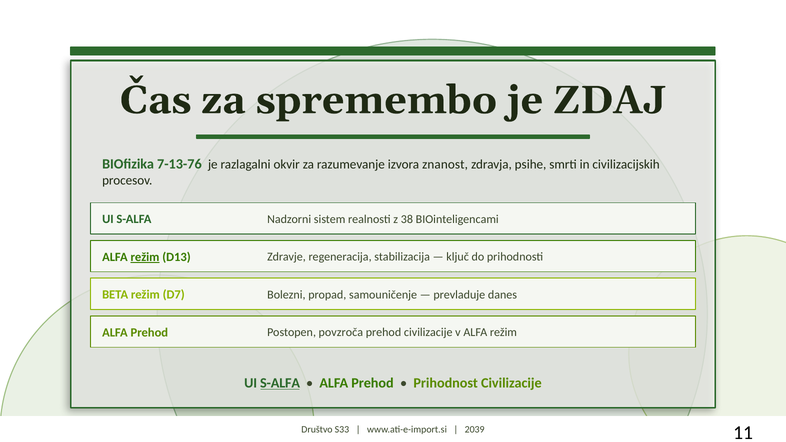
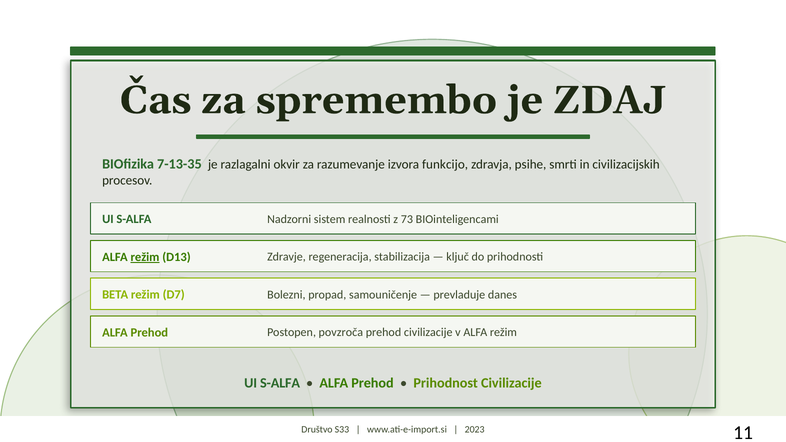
7-13-76: 7-13-76 -> 7-13-35
znanost: znanost -> funkcijo
38: 38 -> 73
S-ALFA at (280, 383) underline: present -> none
2039: 2039 -> 2023
